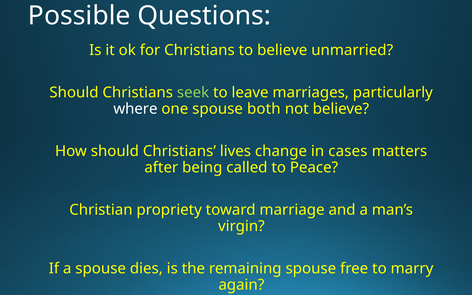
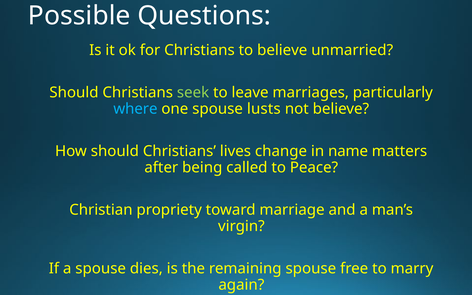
where colour: white -> light blue
both: both -> lusts
cases: cases -> name
